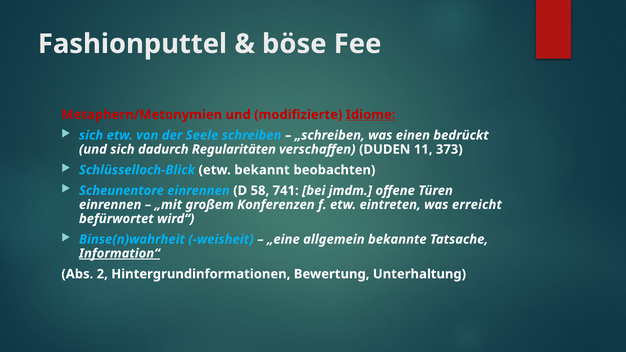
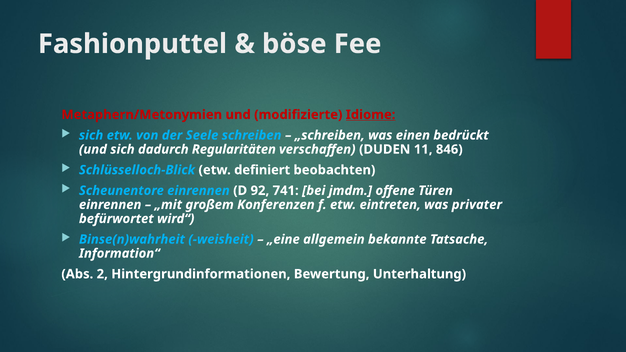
373: 373 -> 846
bekannt: bekannt -> definiert
58: 58 -> 92
erreicht: erreicht -> privater
Information“ underline: present -> none
